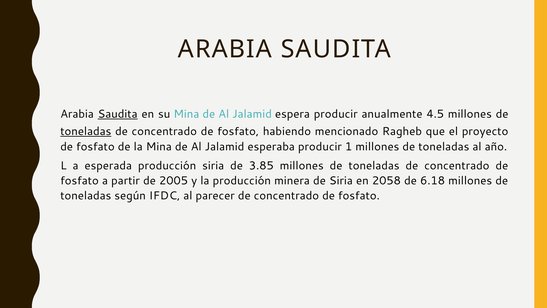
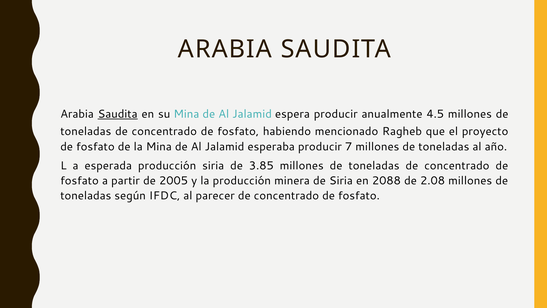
toneladas at (86, 131) underline: present -> none
1: 1 -> 7
2058: 2058 -> 2088
6.18: 6.18 -> 2.08
